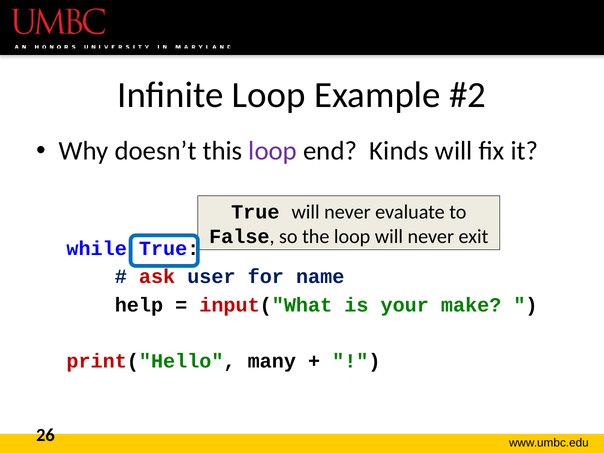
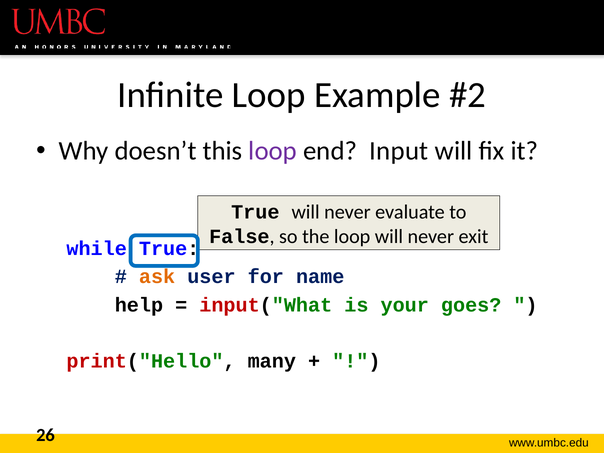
Kinds: Kinds -> Input
ask colour: red -> orange
make: make -> goes
